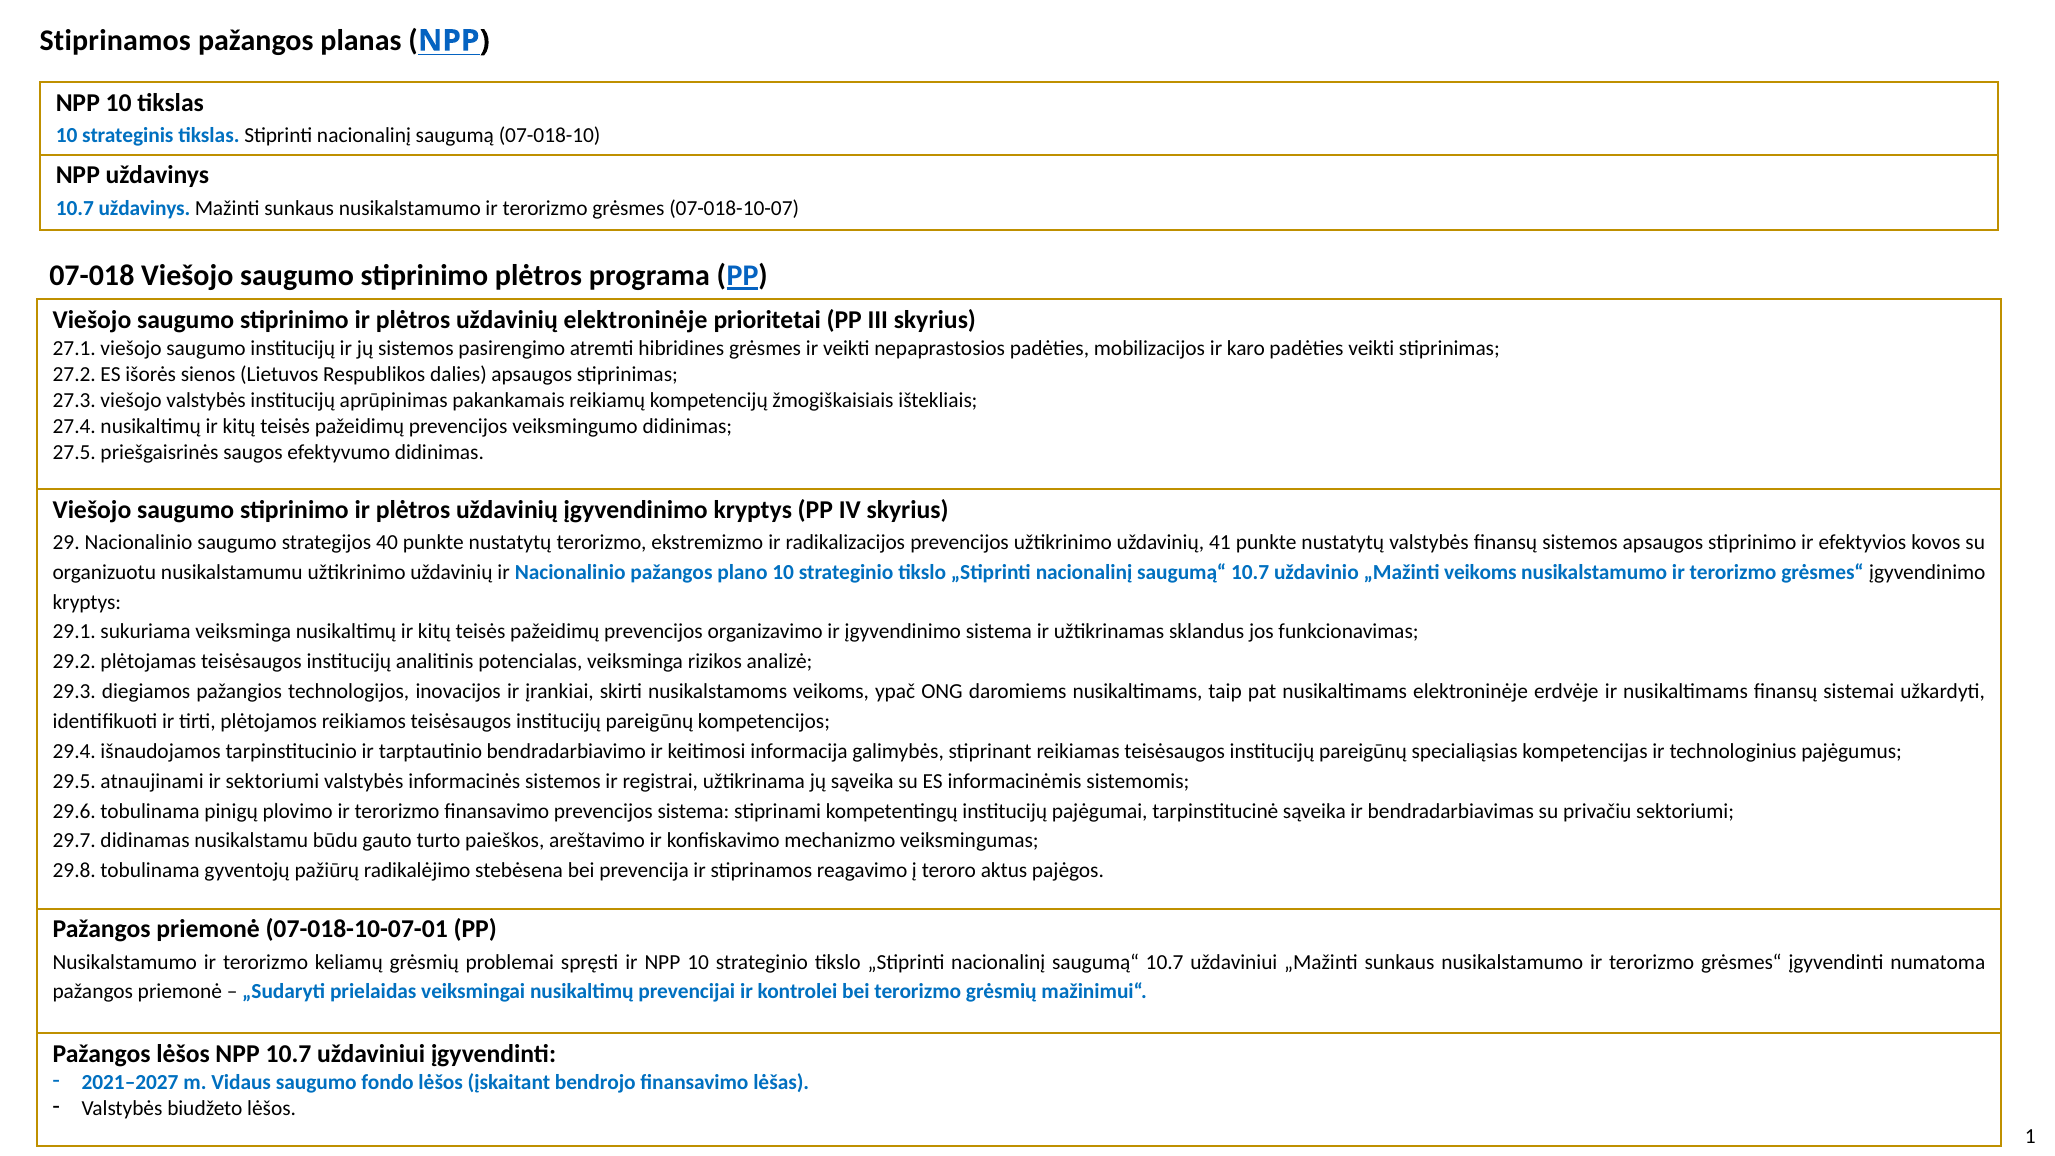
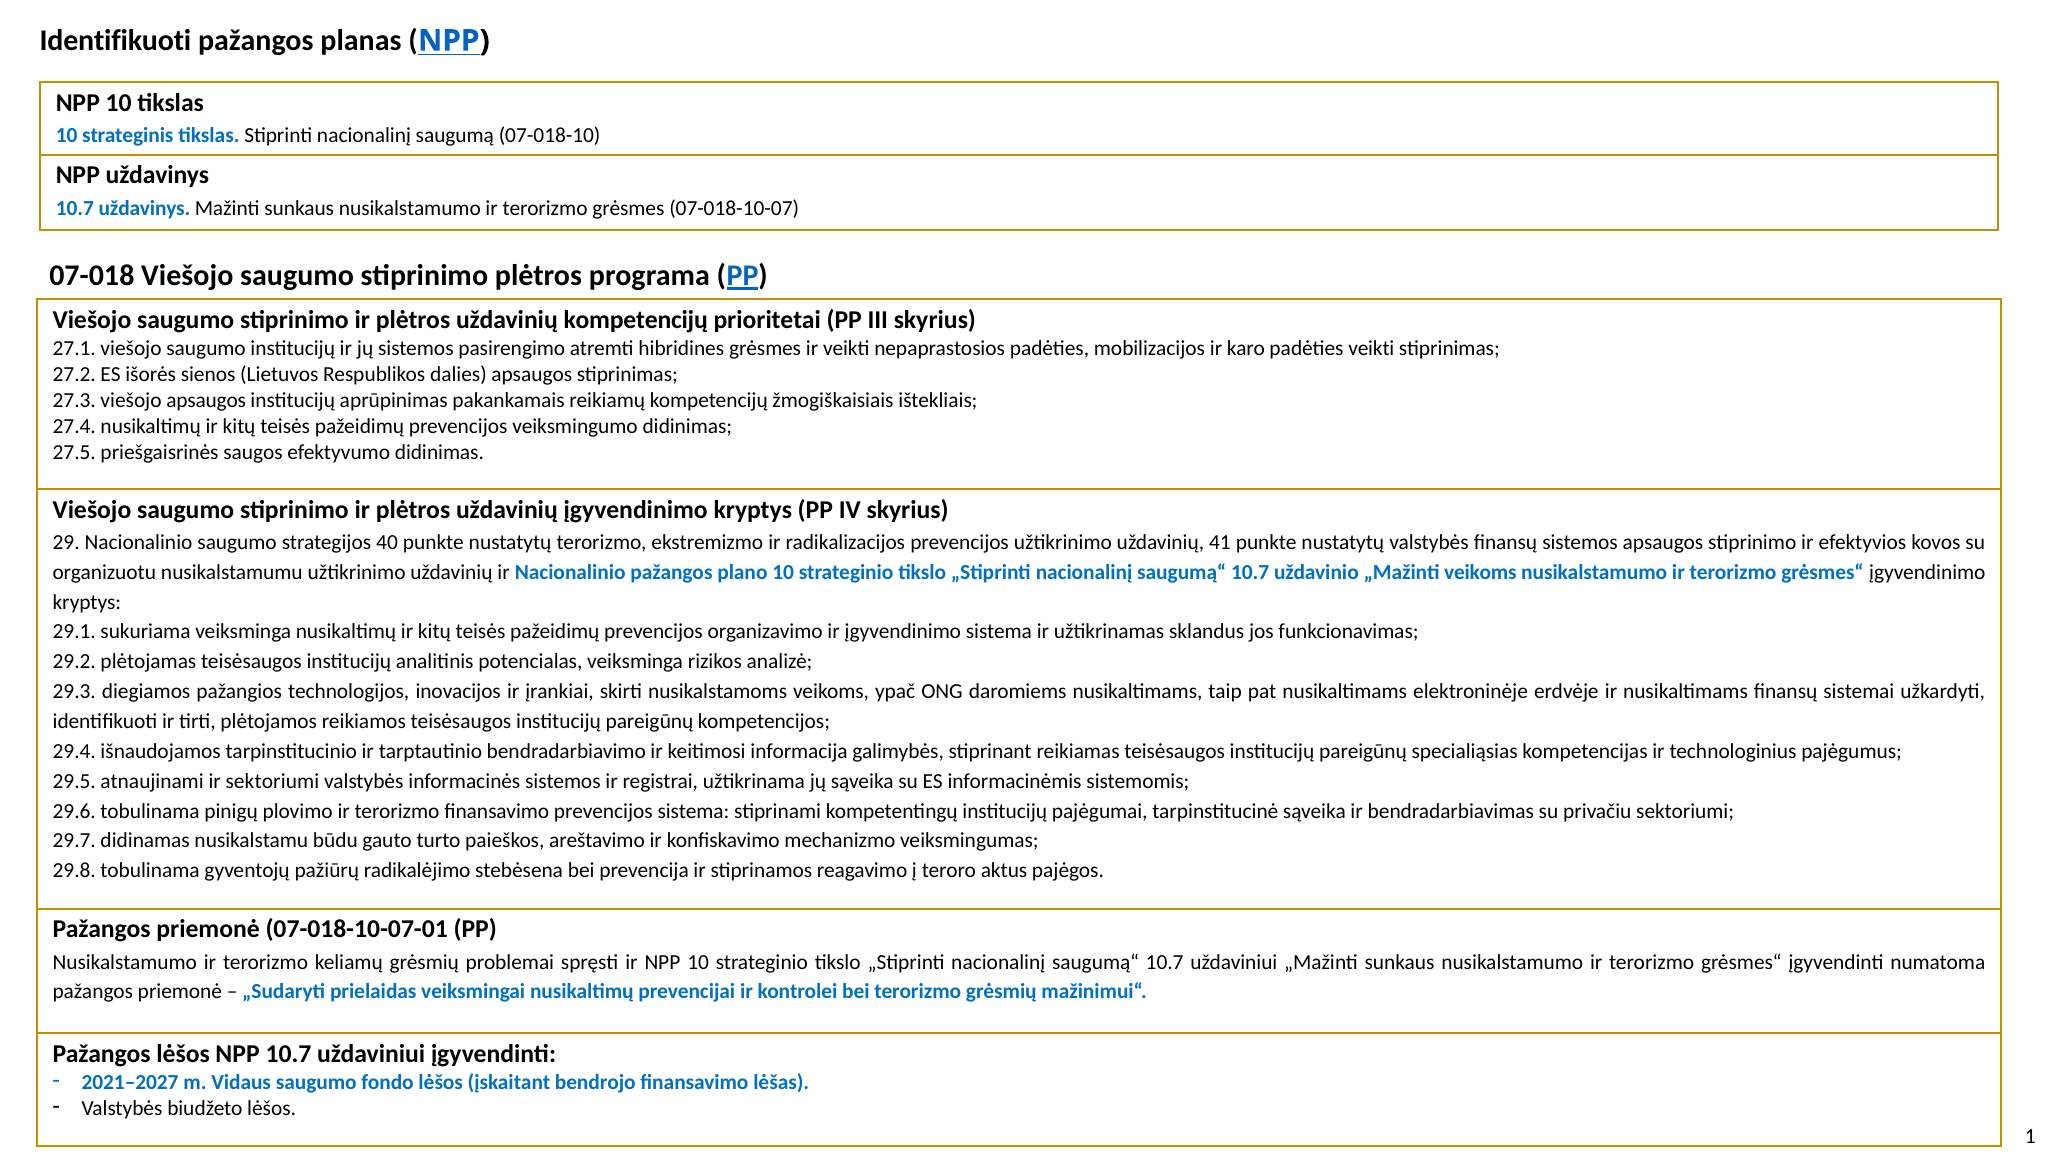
Stiprinamos at (115, 41): Stiprinamos -> Identifikuoti
uždavinių elektroninėje: elektroninėje -> kompetencijų
viešojo valstybės: valstybės -> apsaugos
